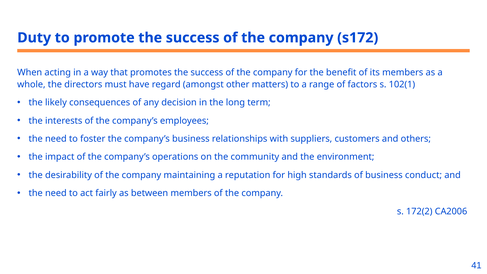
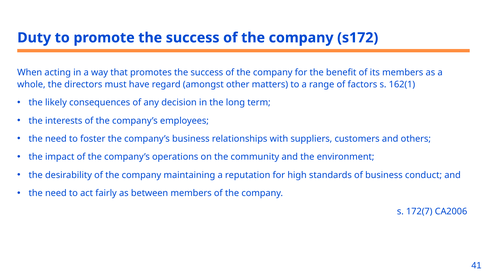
102(1: 102(1 -> 162(1
172(2: 172(2 -> 172(7
